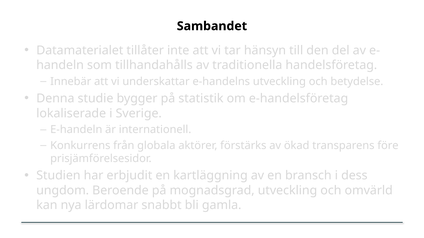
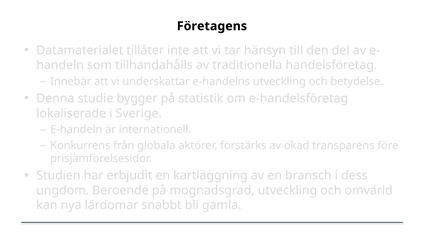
Sambandet: Sambandet -> Företagens
